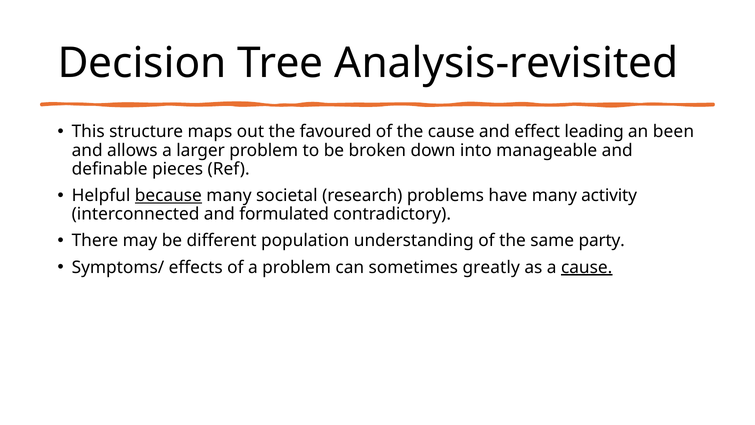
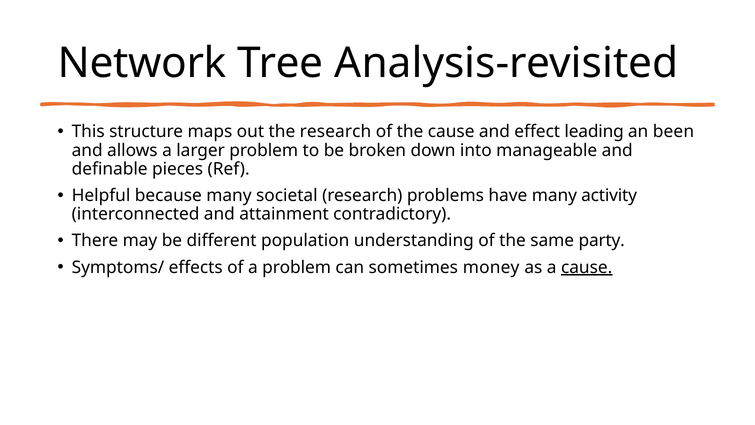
Decision: Decision -> Network
the favoured: favoured -> research
because underline: present -> none
formulated: formulated -> attainment
greatly: greatly -> money
